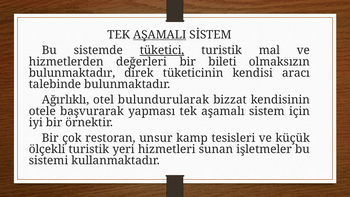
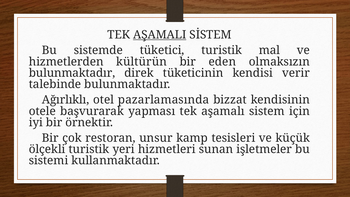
tüketici underline: present -> none
değerleri: değerleri -> kültürün
bileti: bileti -> eden
aracı: aracı -> verir
bulundurularak: bulundurularak -> pazarlamasında
